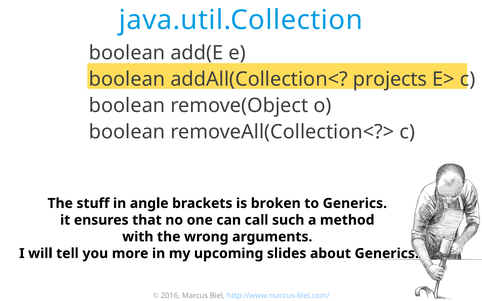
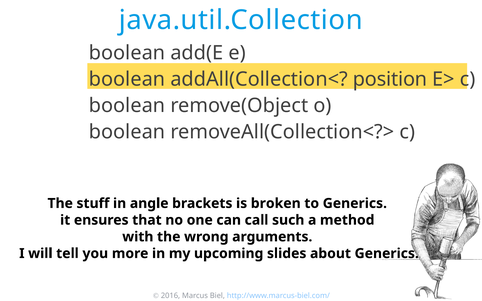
projects: projects -> position
